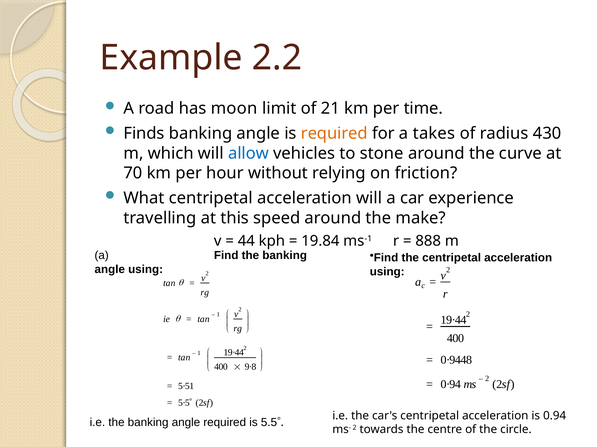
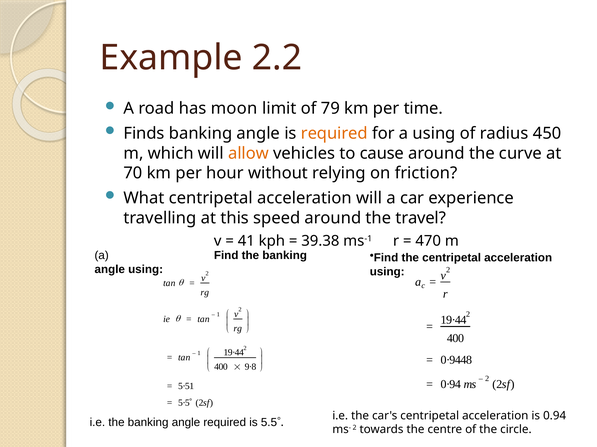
21: 21 -> 79
a takes: takes -> using
430: 430 -> 450
allow colour: blue -> orange
stone: stone -> cause
make: make -> travel
44: 44 -> 41
19.84: 19.84 -> 39.38
888: 888 -> 470
